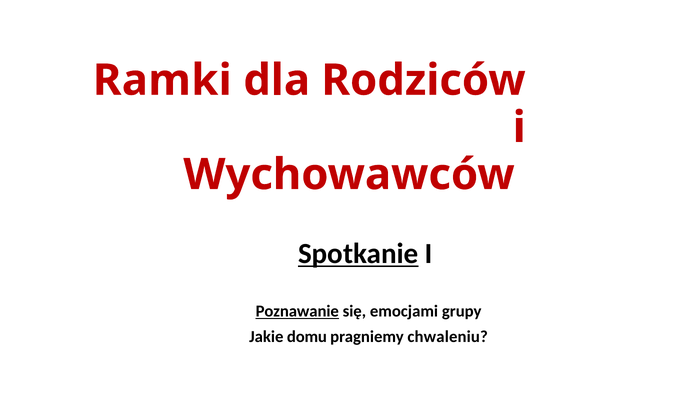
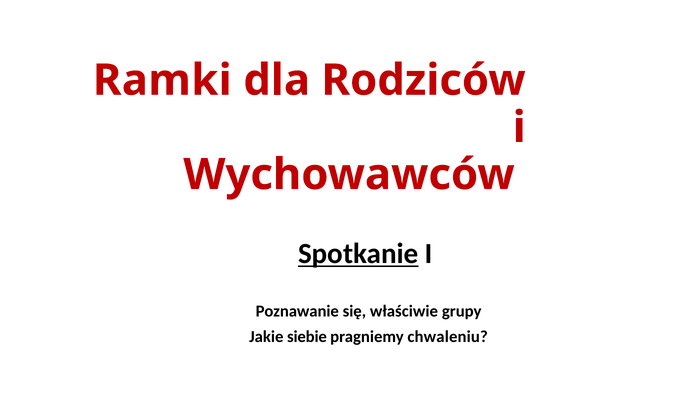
Poznawanie underline: present -> none
emocjami: emocjami -> właściwie
domu: domu -> siebie
